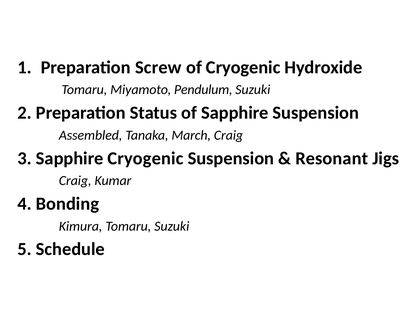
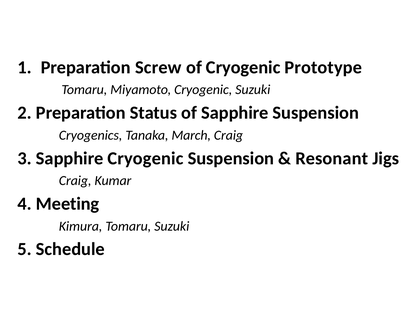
Hydroxide: Hydroxide -> Prototype
Miyamoto Pendulum: Pendulum -> Cryogenic
Assembled: Assembled -> Cryogenics
Bonding: Bonding -> Meeting
